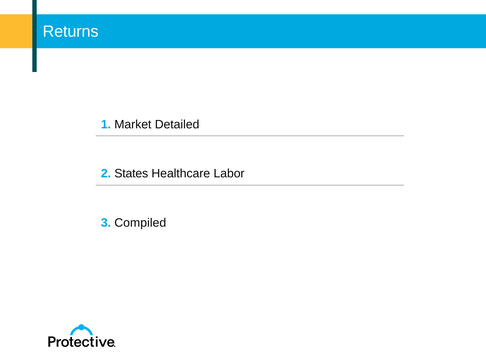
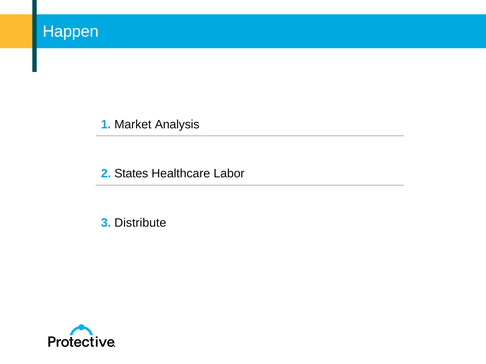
Returns: Returns -> Happen
Detailed: Detailed -> Analysis
Compiled: Compiled -> Distribute
